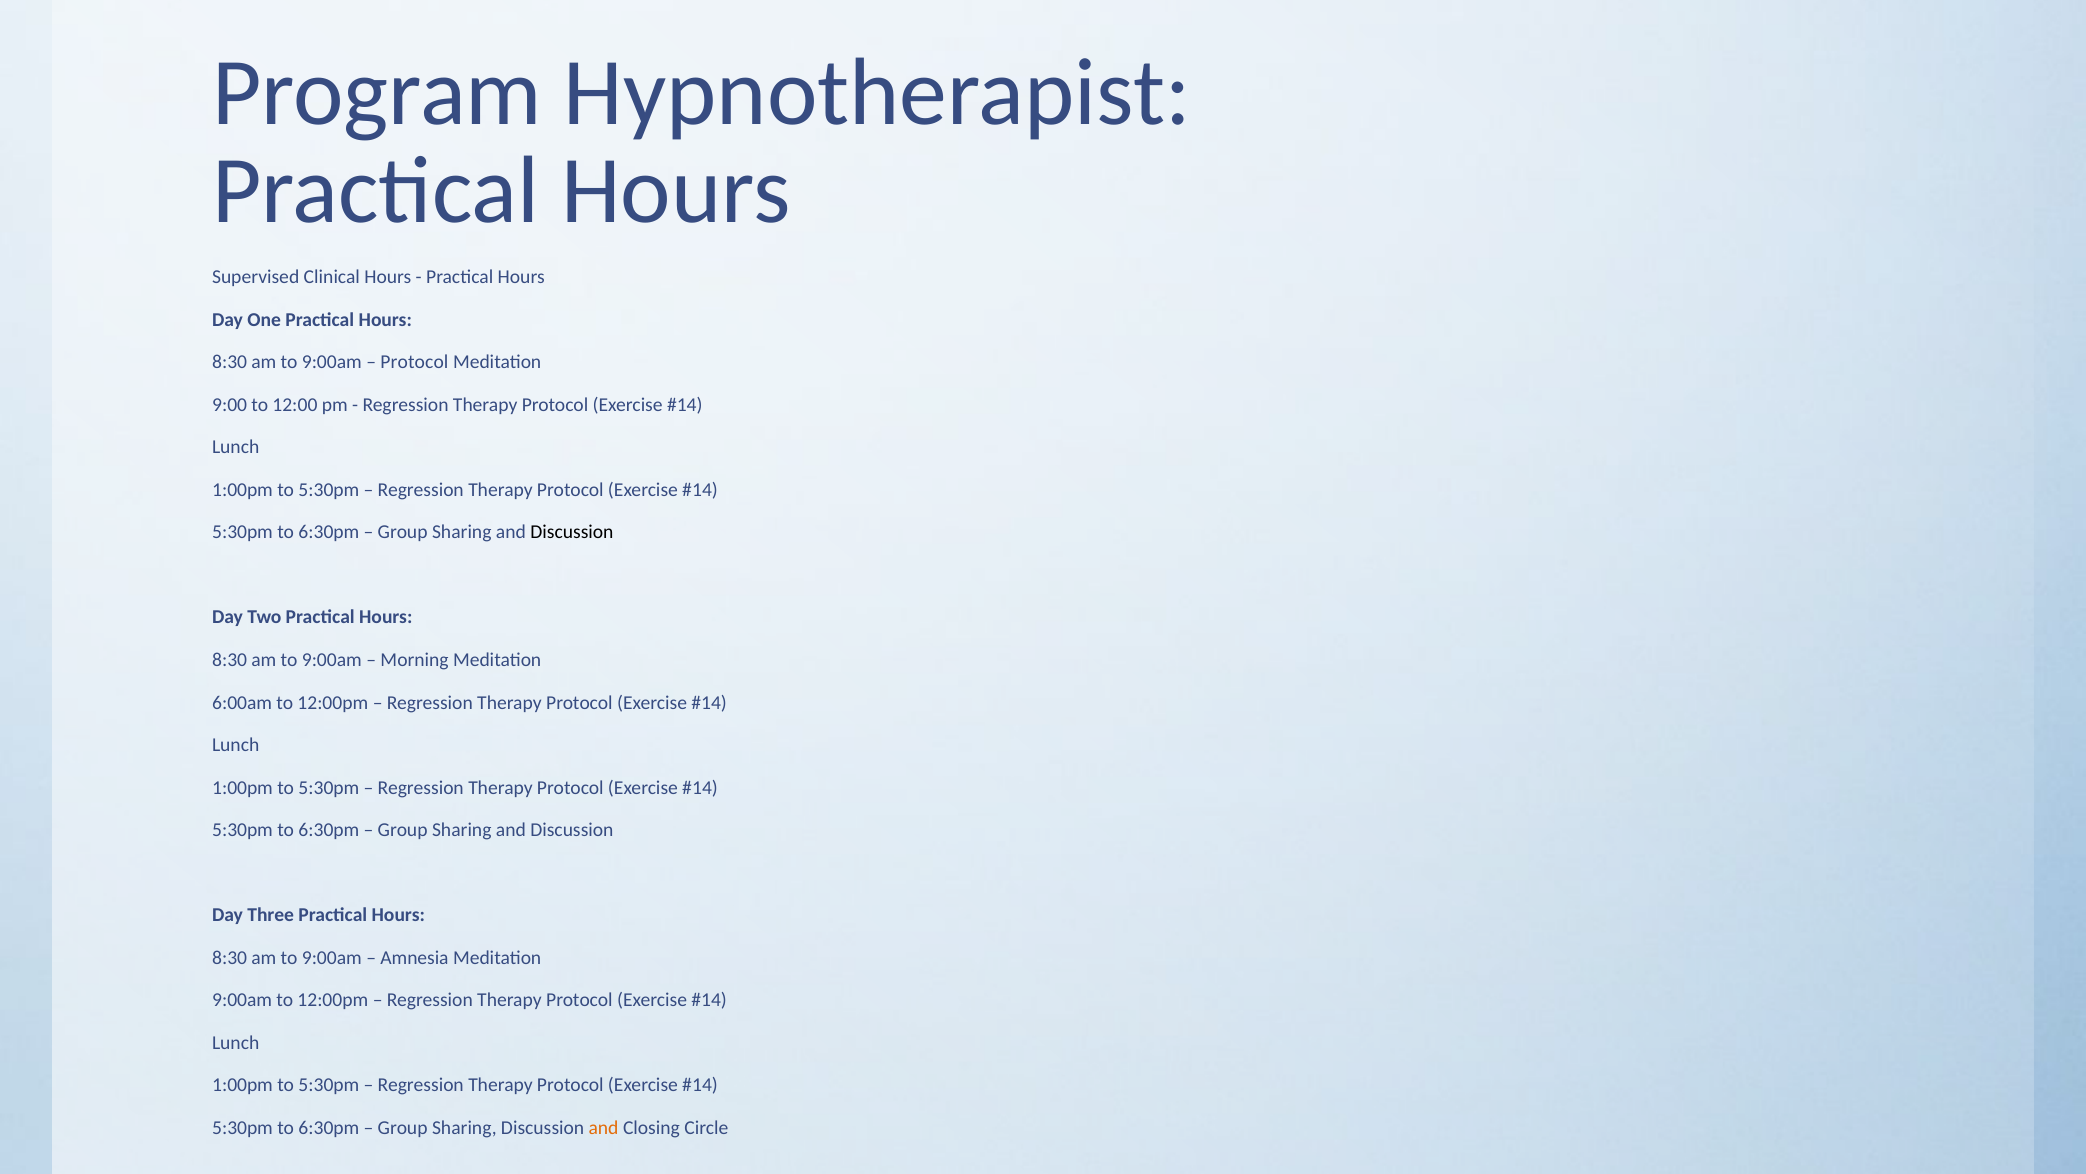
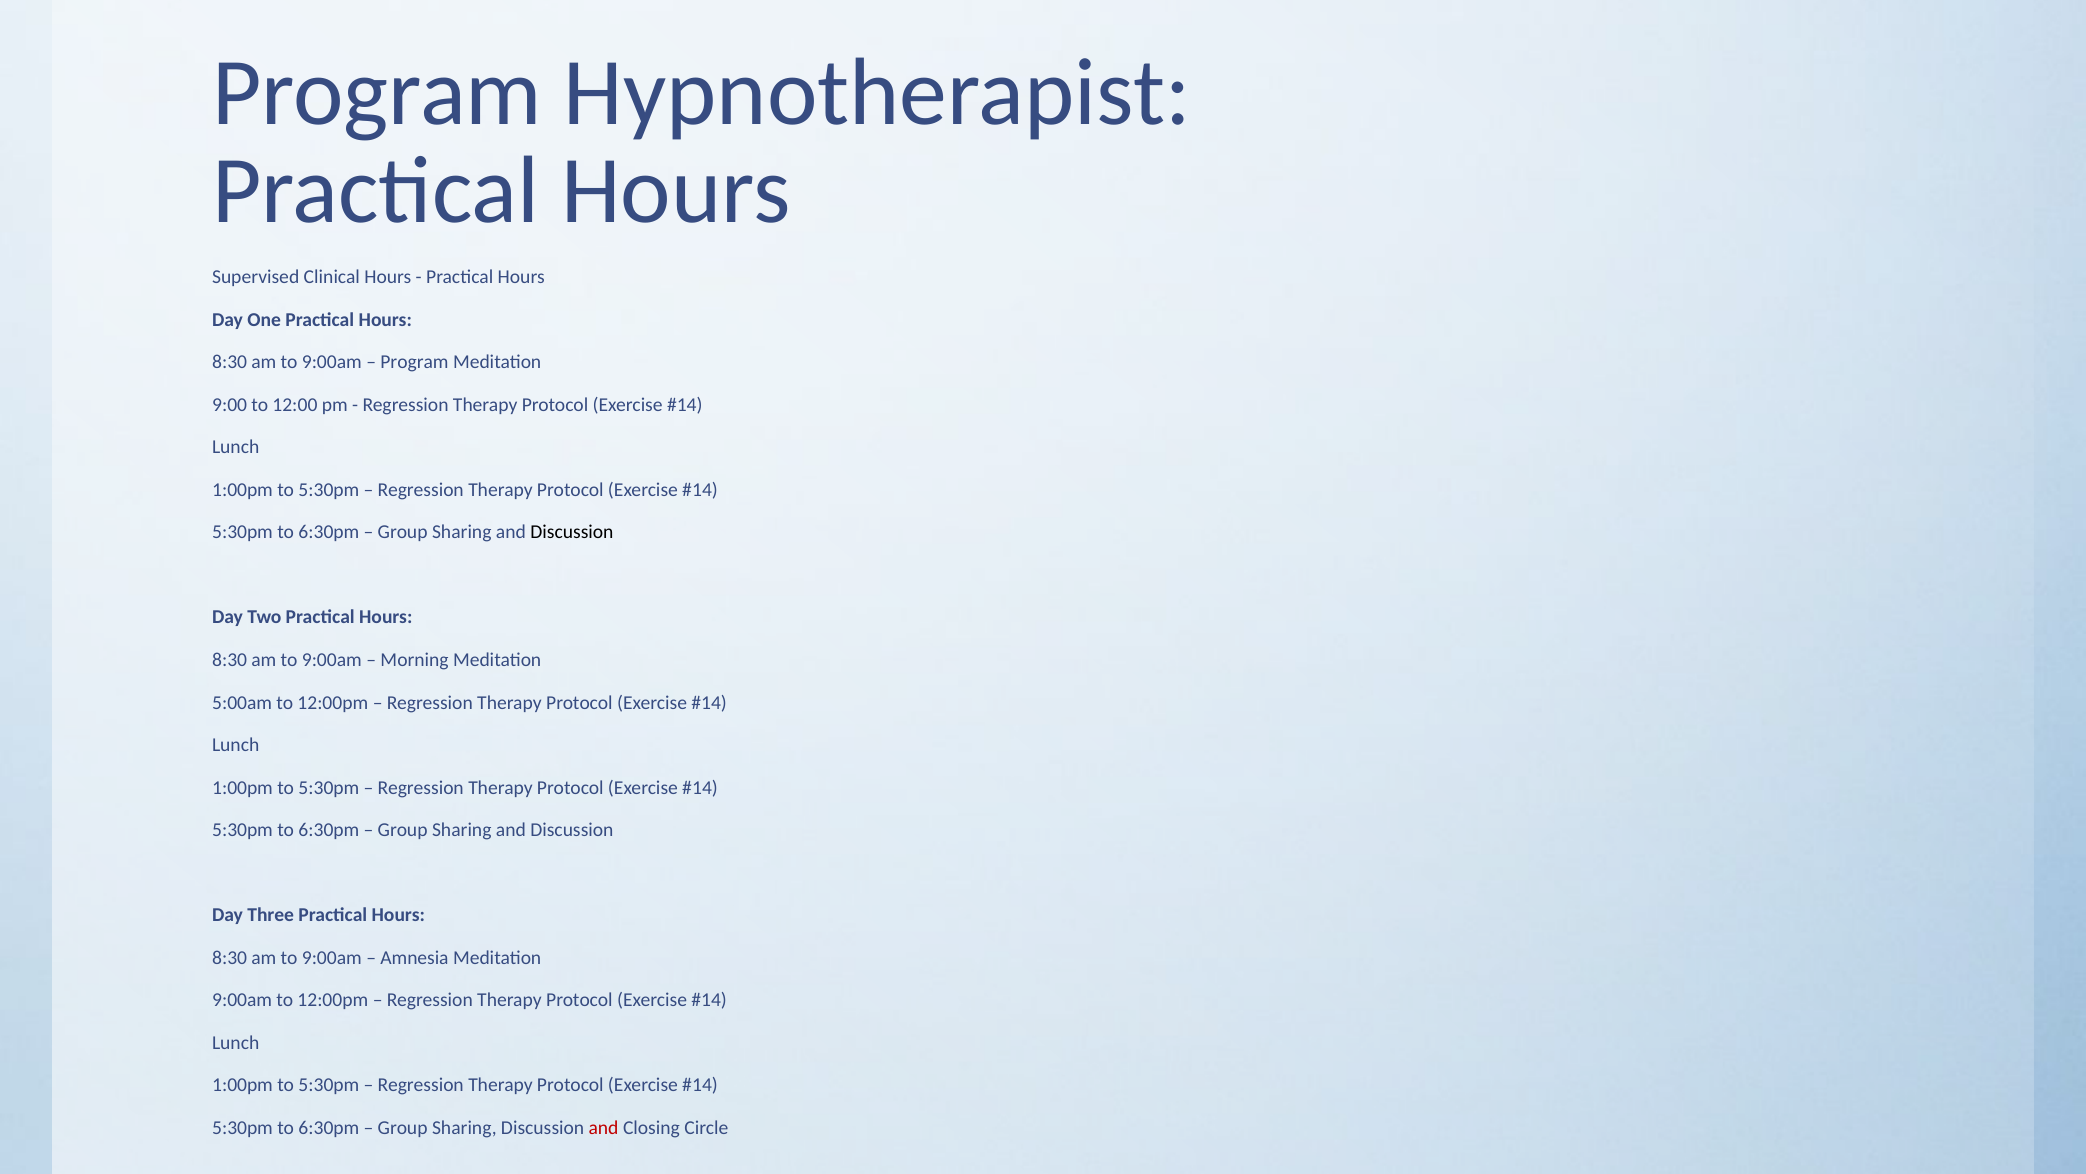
Protocol at (414, 362): Protocol -> Program
6:00am: 6:00am -> 5:00am
and at (604, 1127) colour: orange -> red
